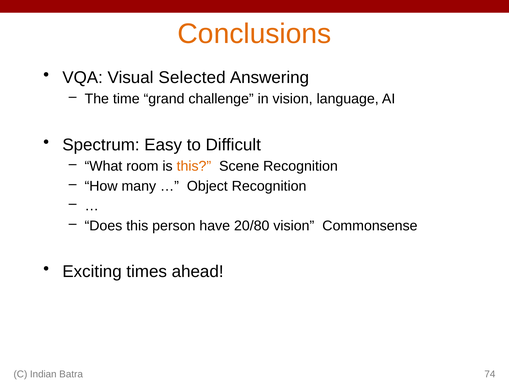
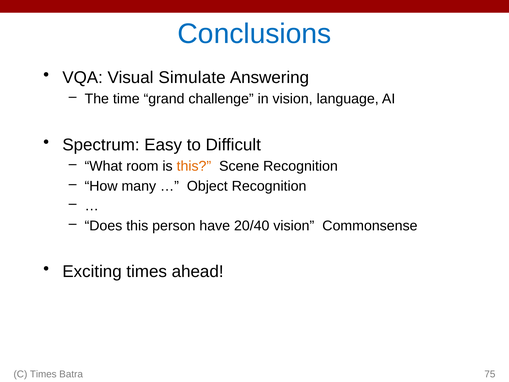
Conclusions colour: orange -> blue
Selected: Selected -> Simulate
20/80: 20/80 -> 20/40
C Indian: Indian -> Times
74: 74 -> 75
